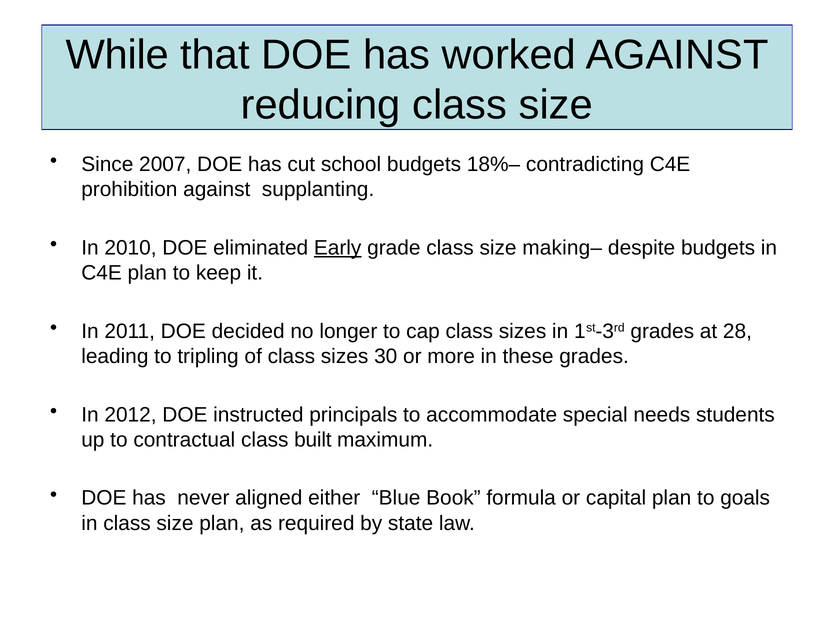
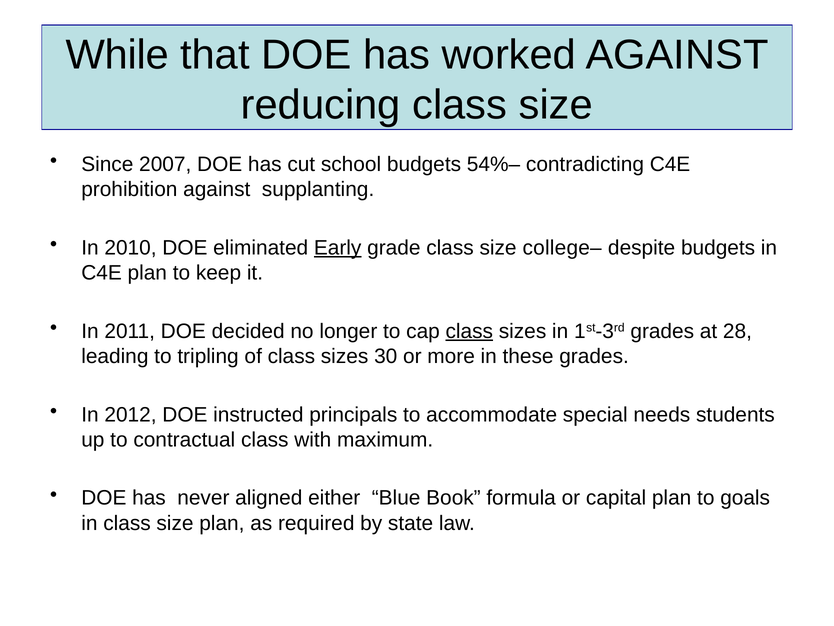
18%–: 18%– -> 54%–
making–: making– -> college–
class at (469, 331) underline: none -> present
built: built -> with
